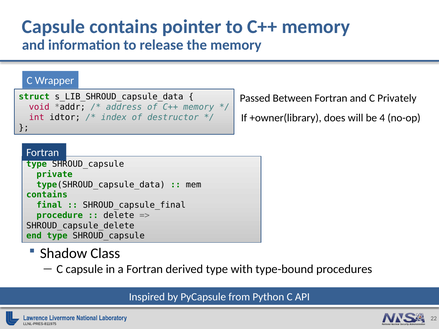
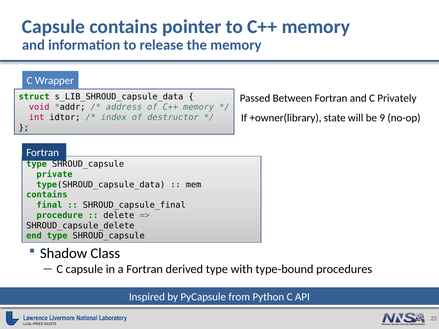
does: does -> state
4: 4 -> 9
